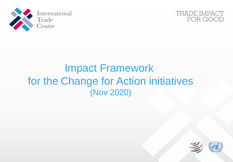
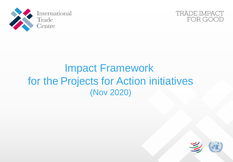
Change: Change -> Projects
